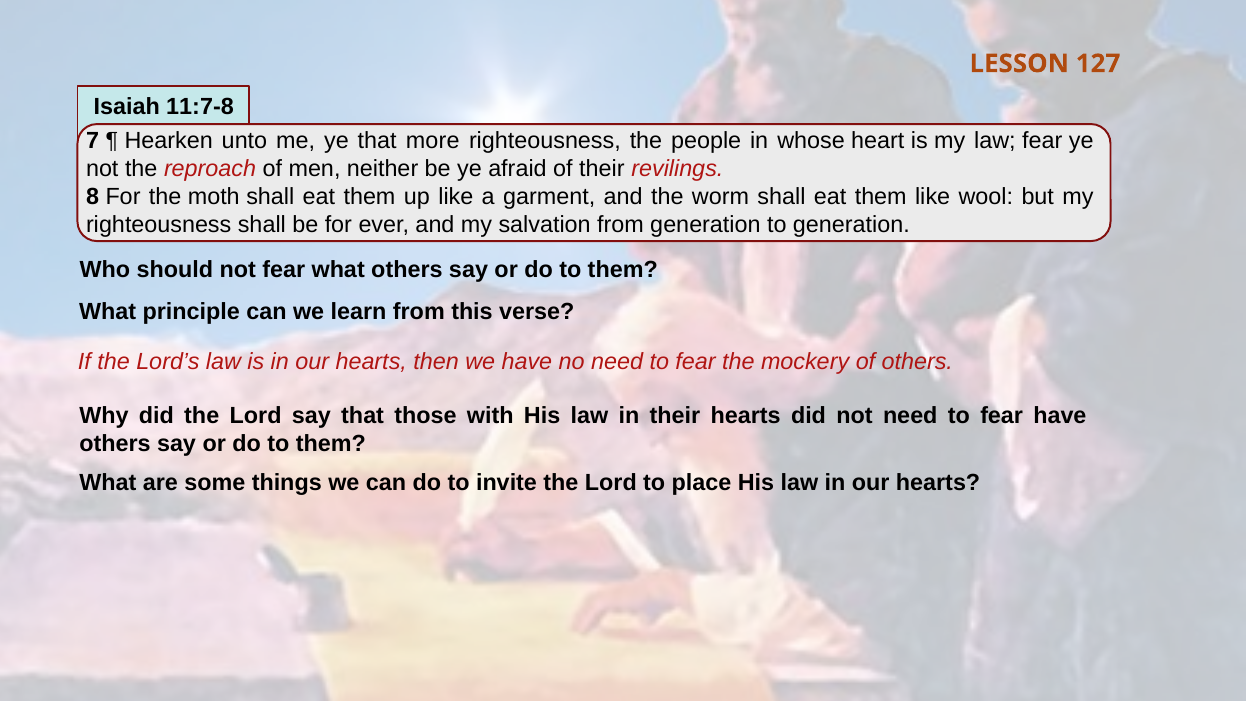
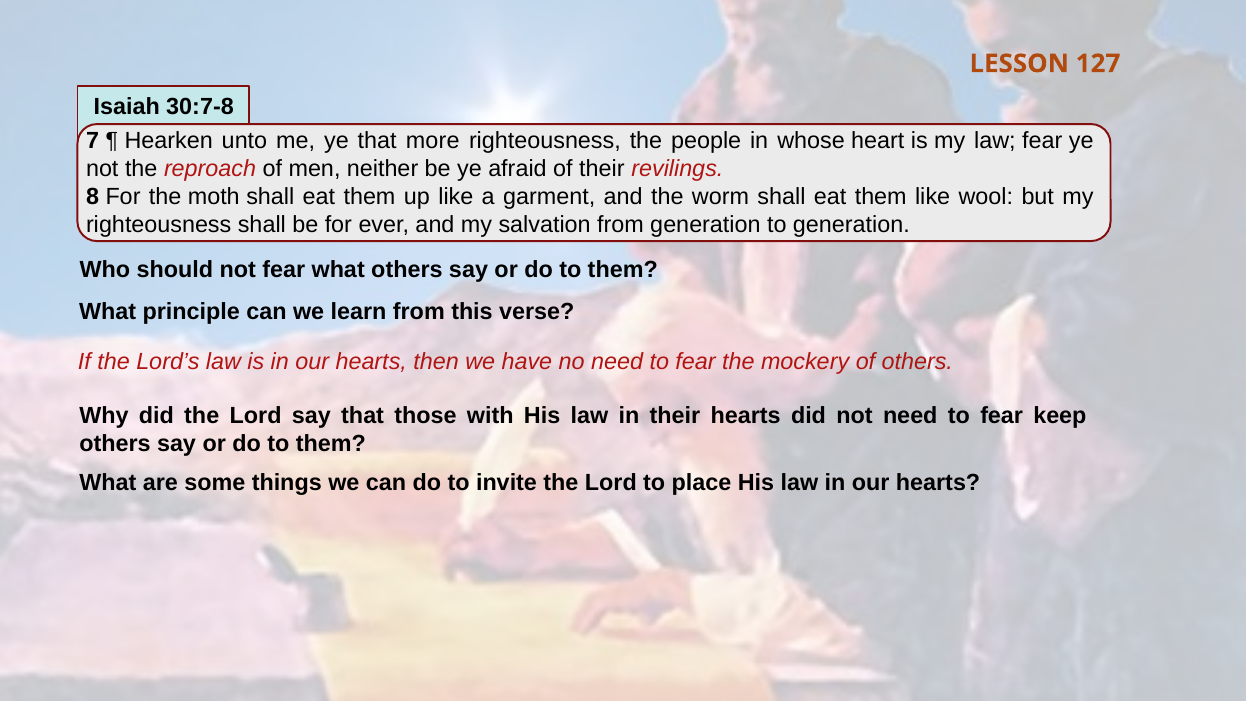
11:7-8: 11:7-8 -> 30:7-8
fear have: have -> keep
